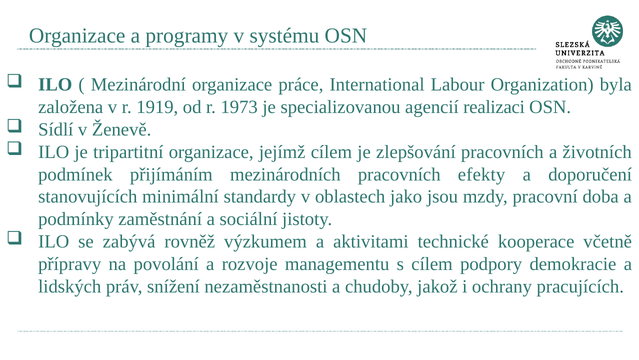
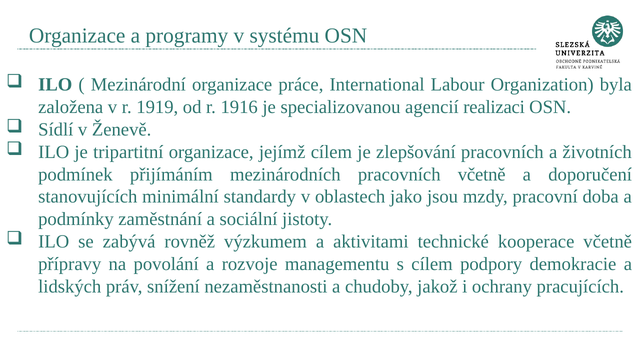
1973: 1973 -> 1916
pracovních efekty: efekty -> včetně
